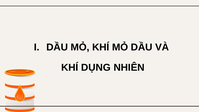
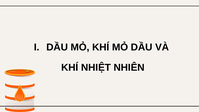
DỤNG: DỤNG -> NHIỆT
